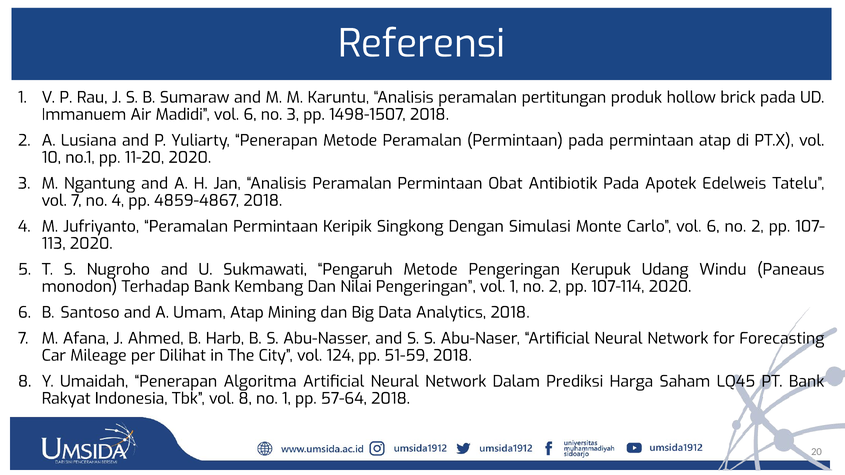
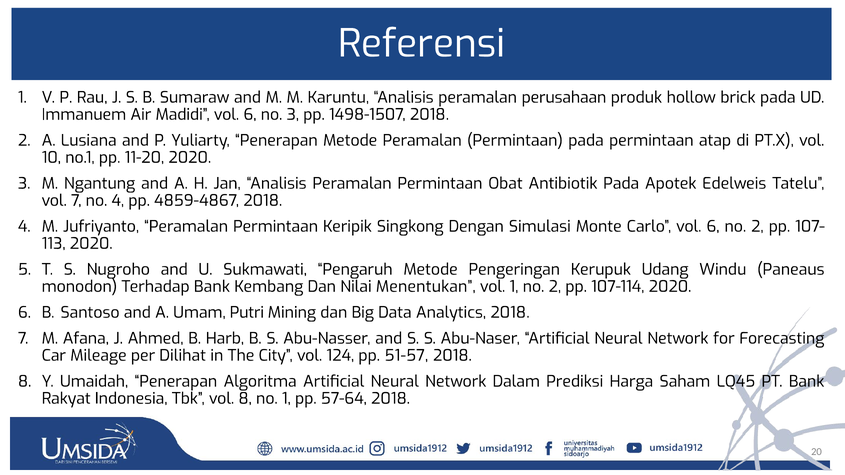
pertitungan: pertitungan -> perusahaan
Nilai Pengeringan: Pengeringan -> Menentukan
Umam Atap: Atap -> Putri
51-59: 51-59 -> 51-57
